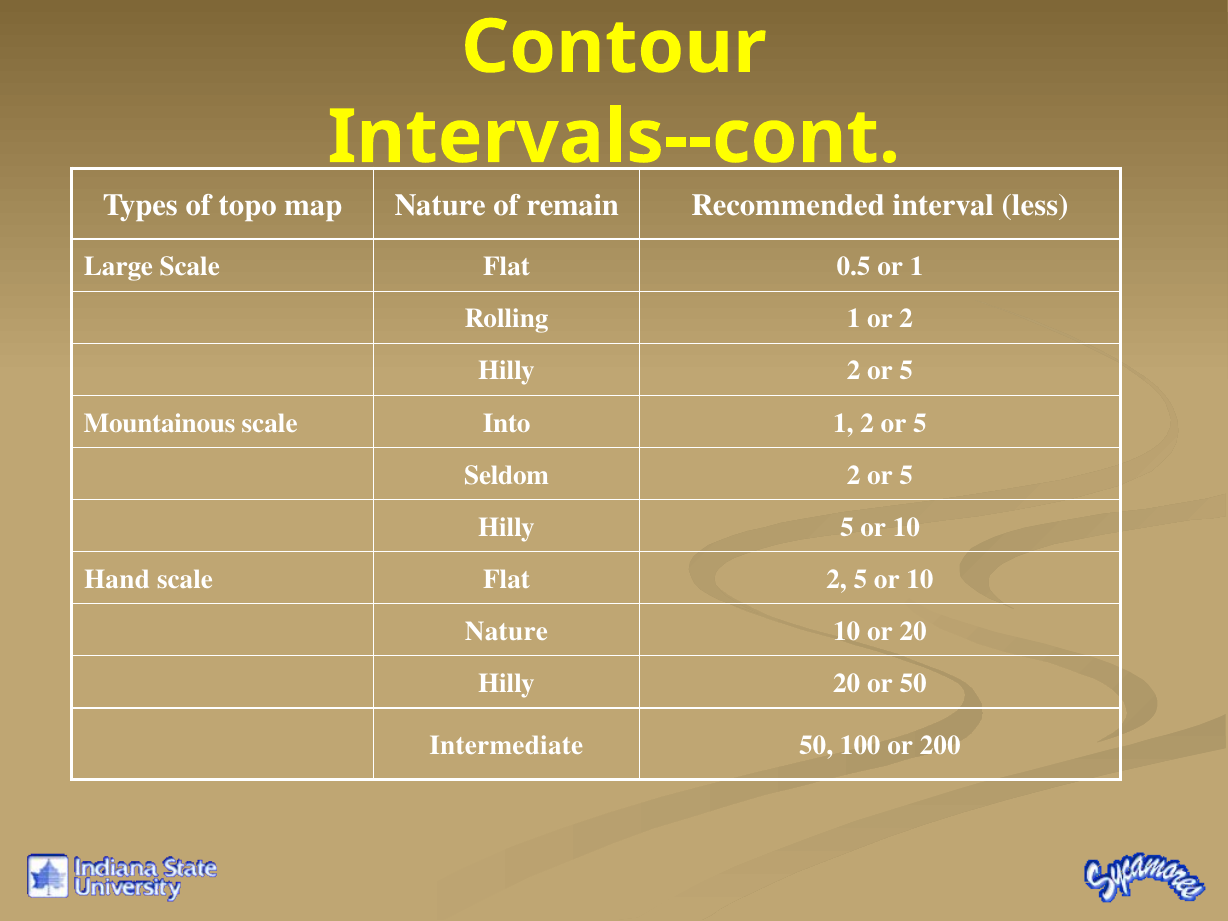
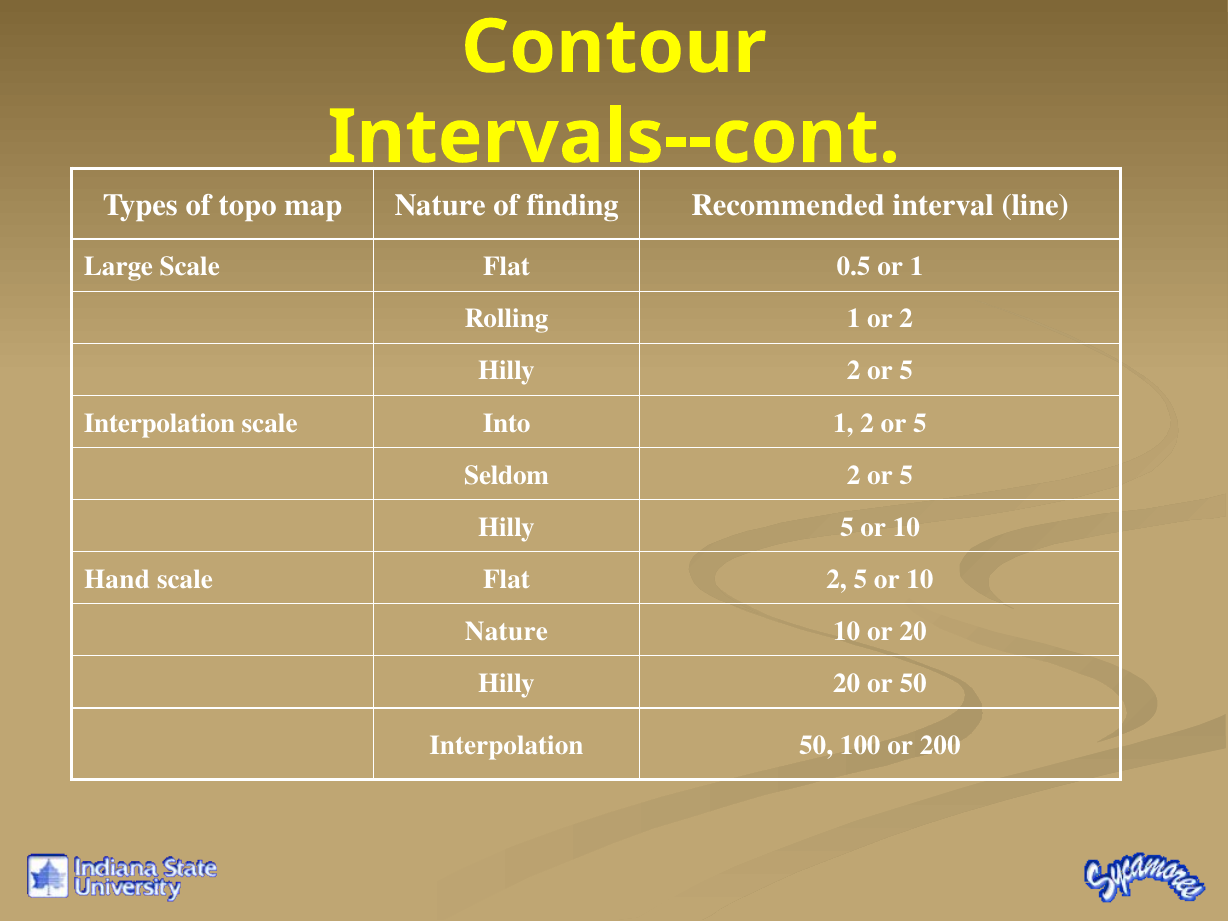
remain: remain -> finding
less: less -> line
Mountainous at (160, 423): Mountainous -> Interpolation
Intermediate at (506, 745): Intermediate -> Interpolation
